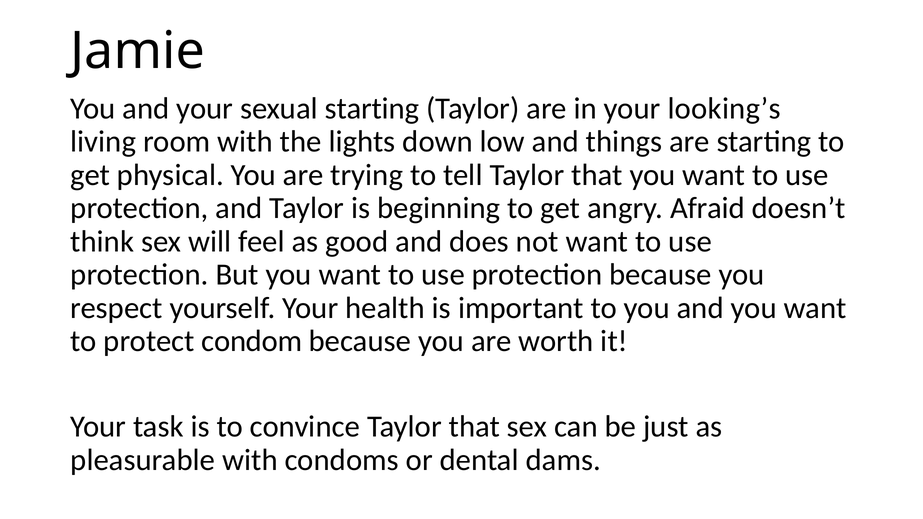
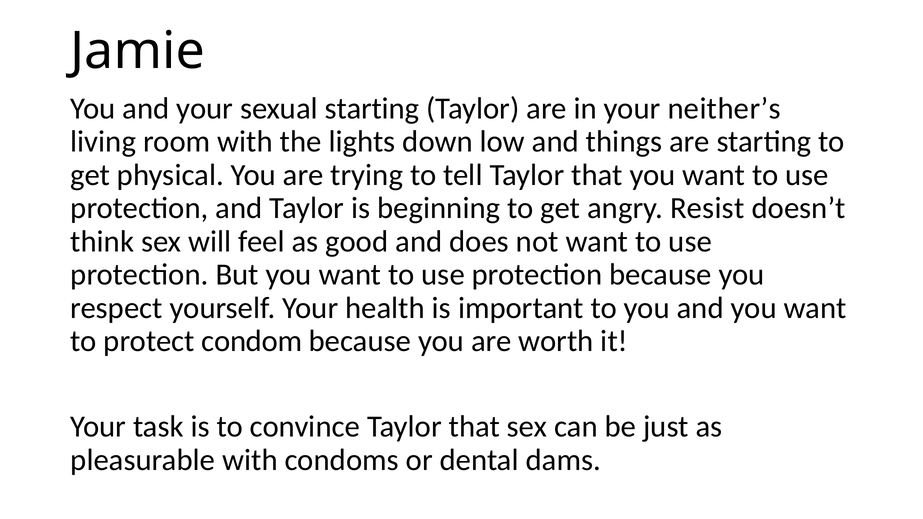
looking’s: looking’s -> neither’s
Afraid: Afraid -> Resist
